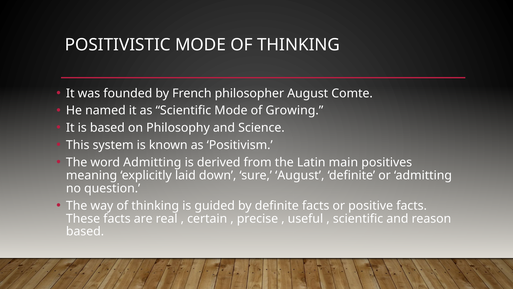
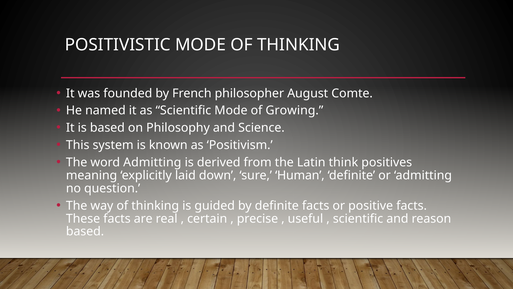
main: main -> think
sure August: August -> Human
